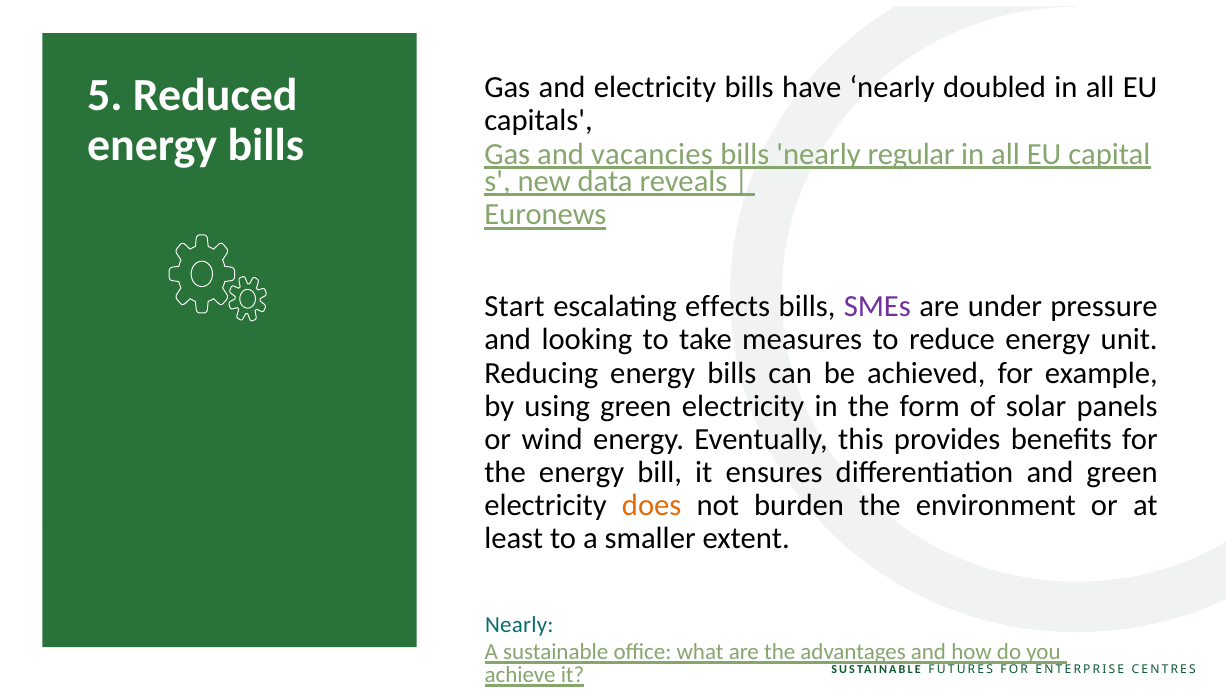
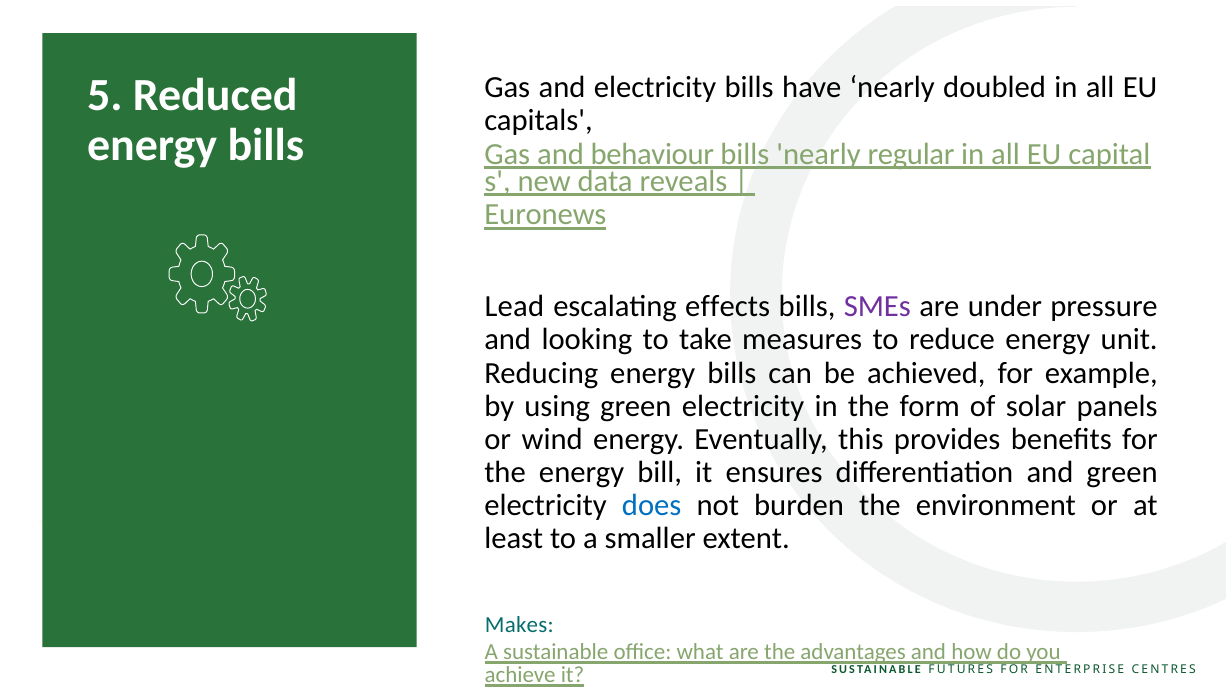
vacancies: vacancies -> behaviour
Start: Start -> Lead
does colour: orange -> blue
Nearly at (519, 624): Nearly -> Makes
